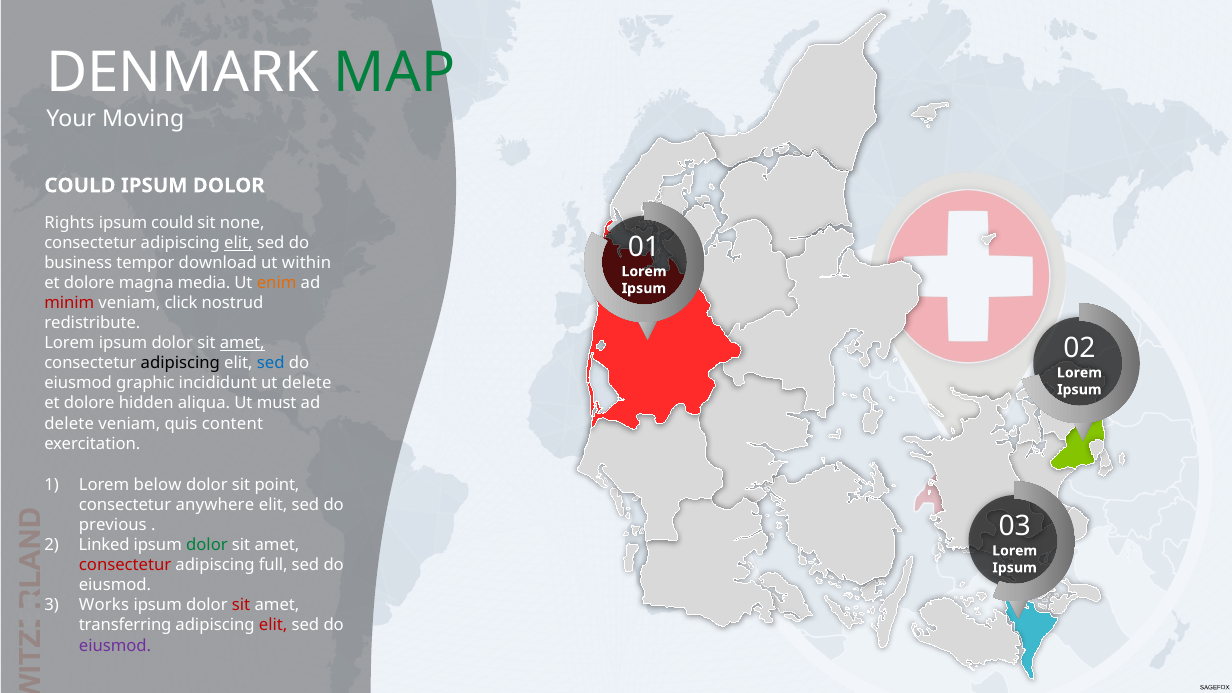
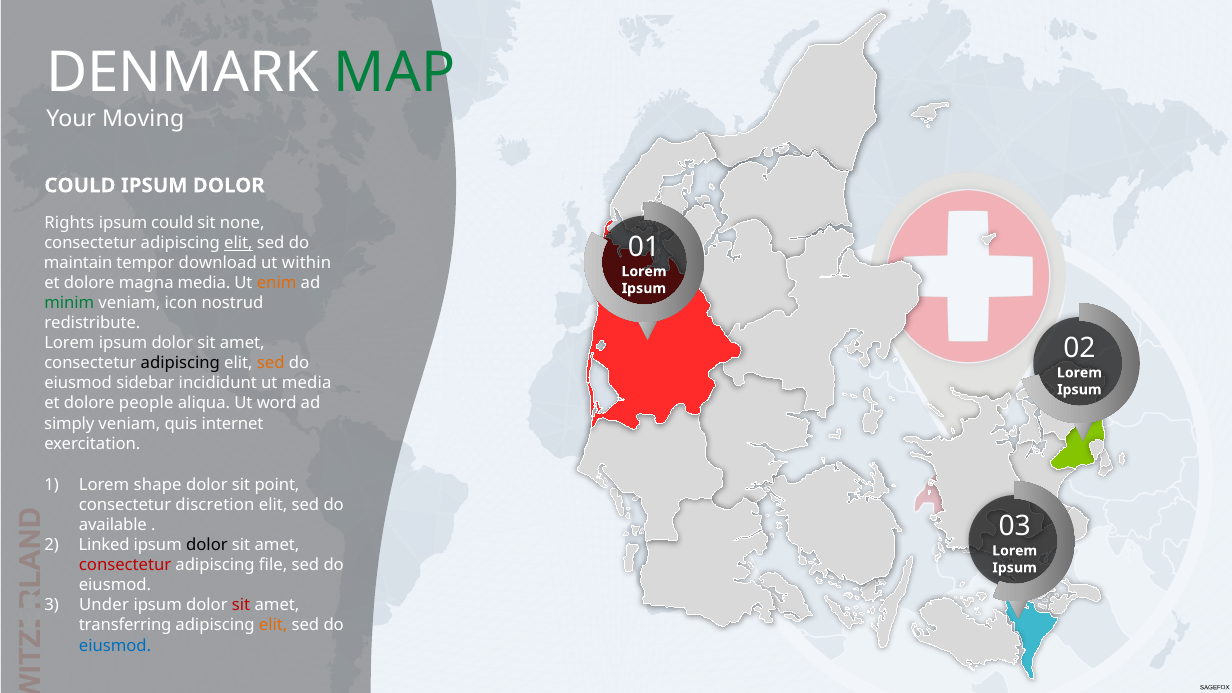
business: business -> maintain
minim colour: red -> green
click: click -> icon
amet at (242, 343) underline: present -> none
sed at (271, 363) colour: blue -> orange
graphic: graphic -> sidebar
ut delete: delete -> media
hidden: hidden -> people
must: must -> word
delete at (69, 423): delete -> simply
content: content -> internet
below: below -> shape
anywhere: anywhere -> discretion
previous: previous -> available
dolor at (207, 545) colour: green -> black
full: full -> file
Works: Works -> Under
elit at (273, 625) colour: red -> orange
eiusmod at (115, 646) colour: purple -> blue
